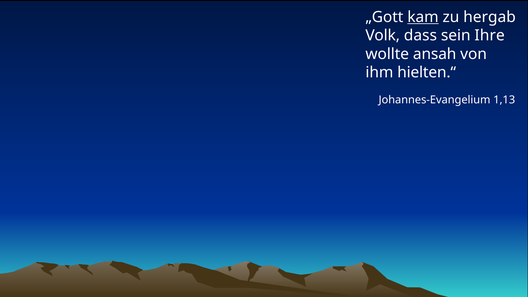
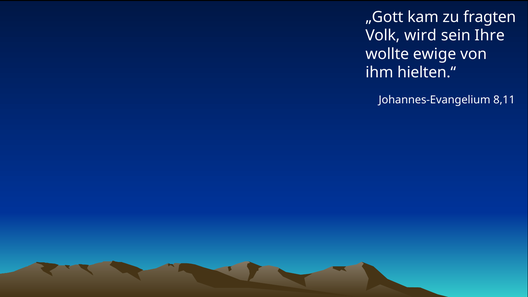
kam underline: present -> none
hergab: hergab -> fragten
dass: dass -> wird
ansah: ansah -> ewige
1,13: 1,13 -> 8,11
